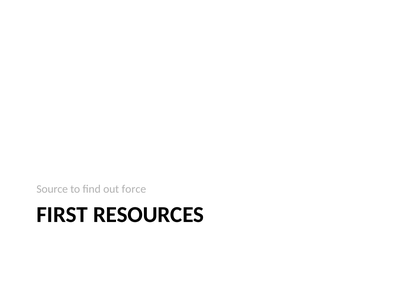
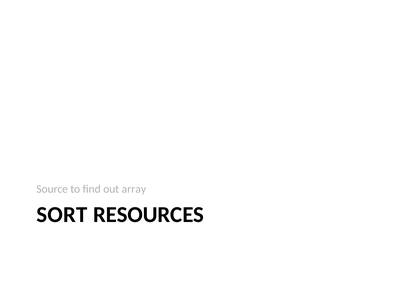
force: force -> array
FIRST: FIRST -> SORT
